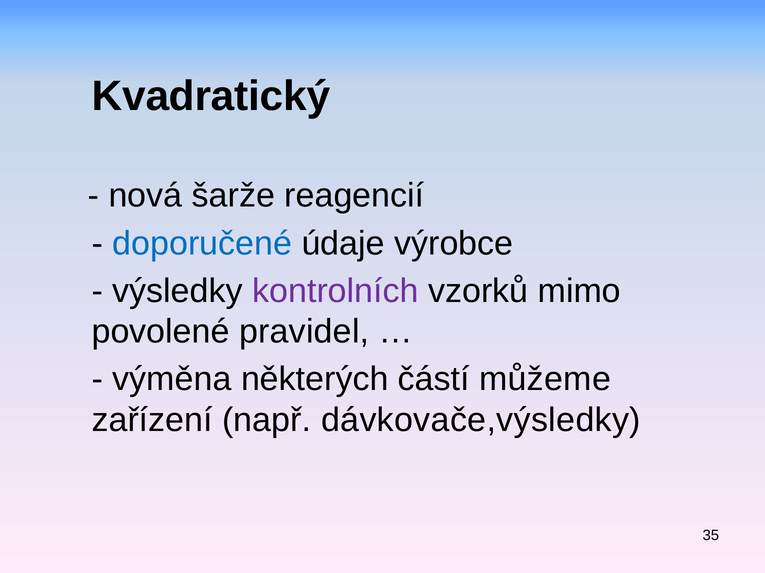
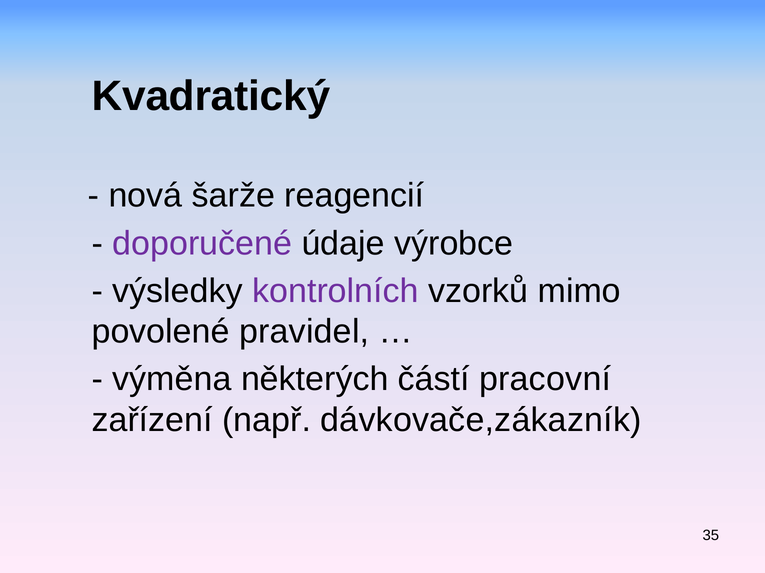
doporučené colour: blue -> purple
můžeme: můžeme -> pracovní
dávkovače,výsledky: dávkovače,výsledky -> dávkovače,zákazník
